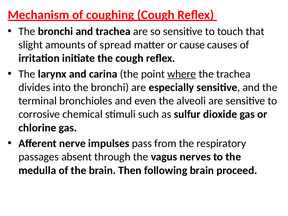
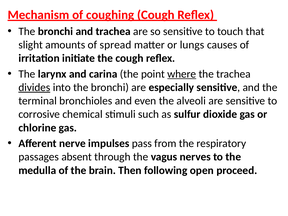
cause: cause -> lungs
divides underline: none -> present
following brain: brain -> open
